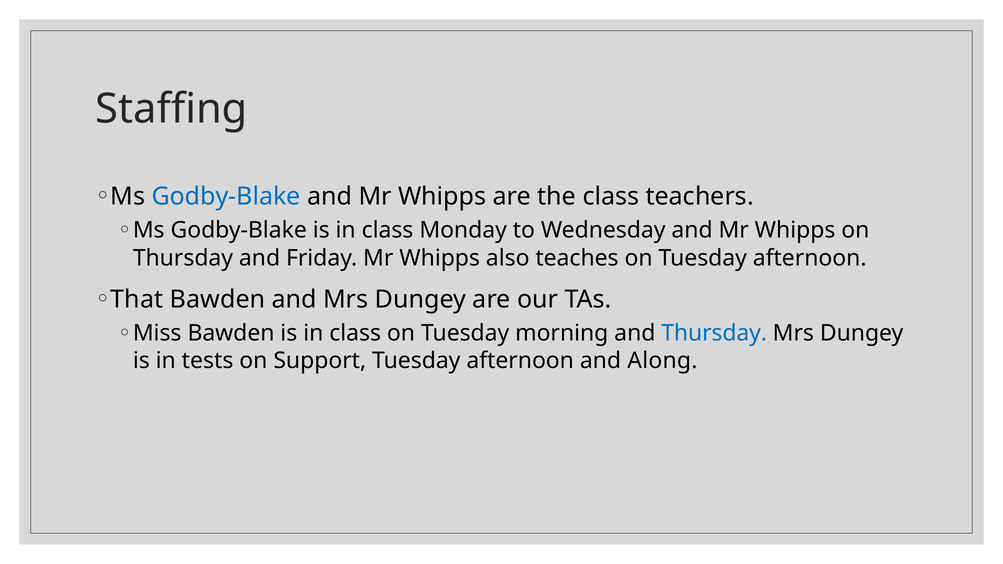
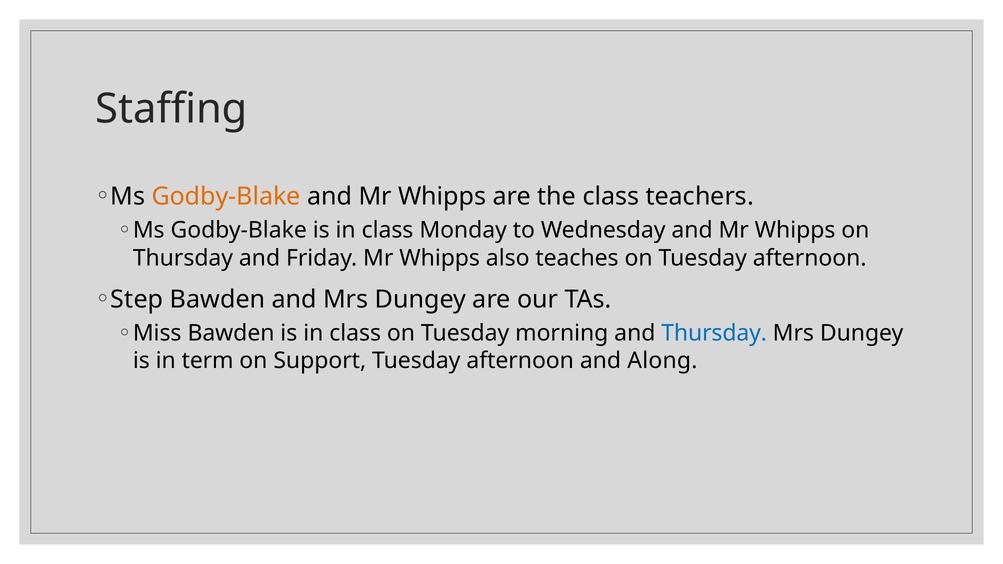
Godby-Blake at (226, 197) colour: blue -> orange
That: That -> Step
tests: tests -> term
